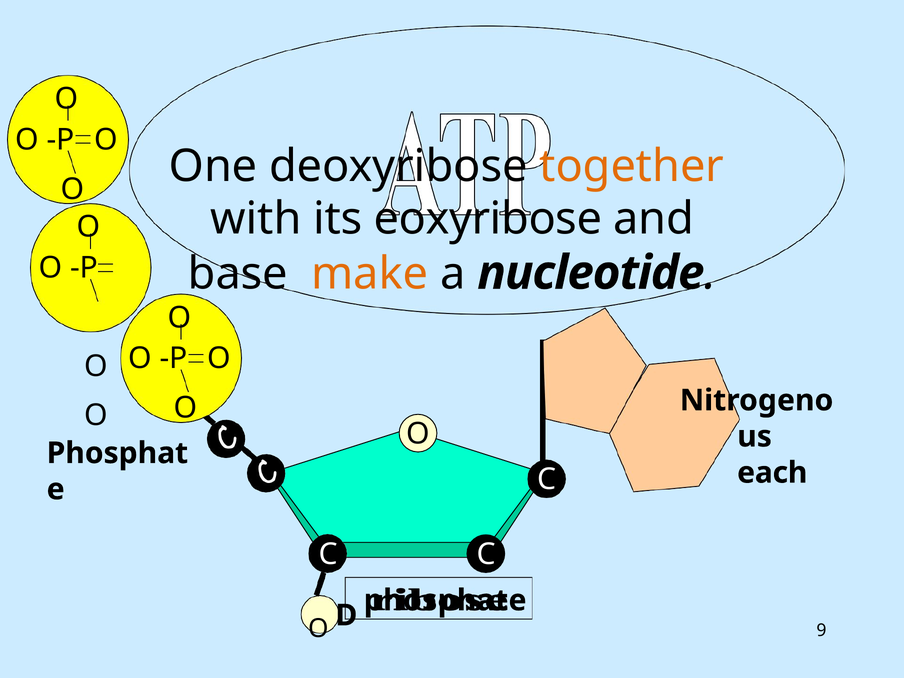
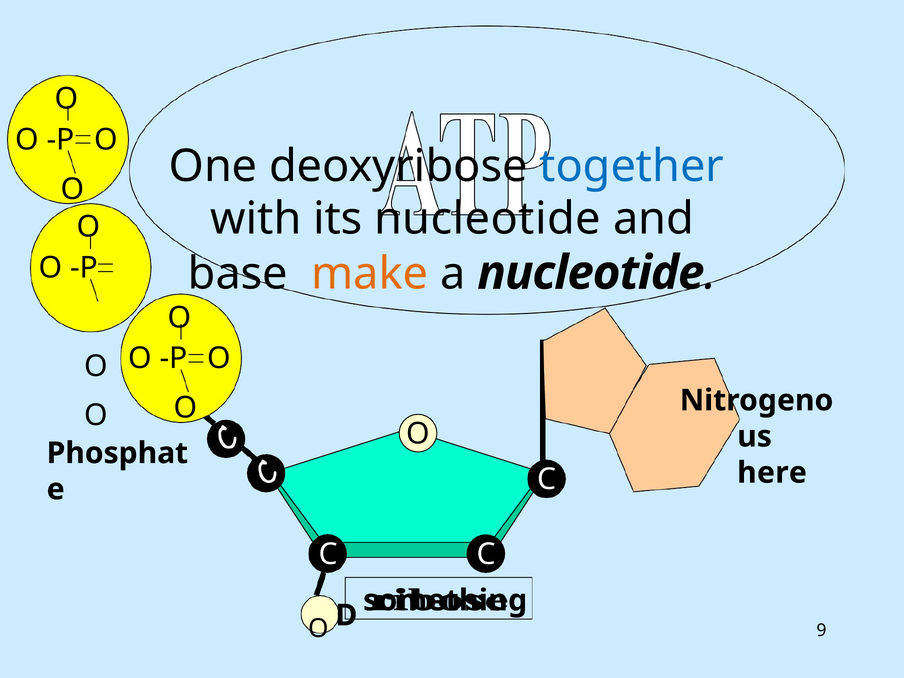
together colour: orange -> blue
its eoxyribose: eoxyribose -> nucleotide
each: each -> here
phosphate: phosphate -> something
